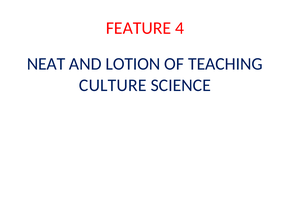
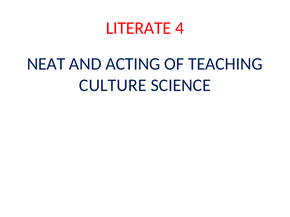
FEATURE: FEATURE -> LITERATE
LOTION: LOTION -> ACTING
